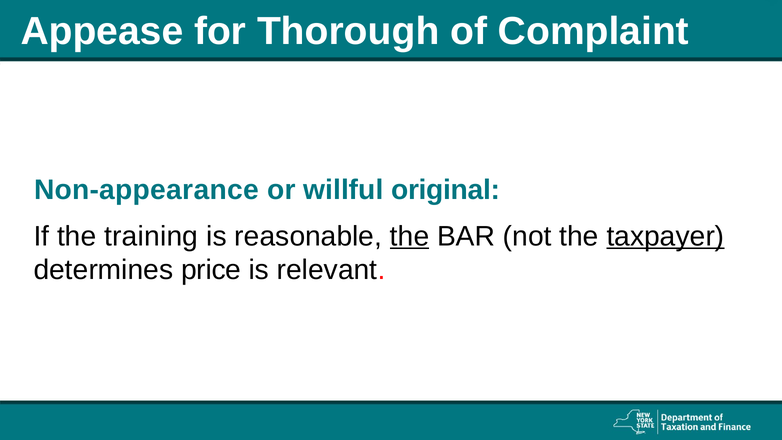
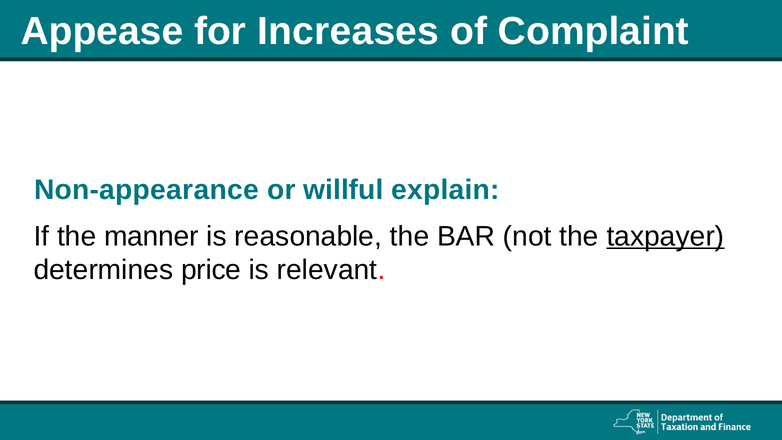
Thorough: Thorough -> Increases
original: original -> explain
training: training -> manner
the at (410, 236) underline: present -> none
